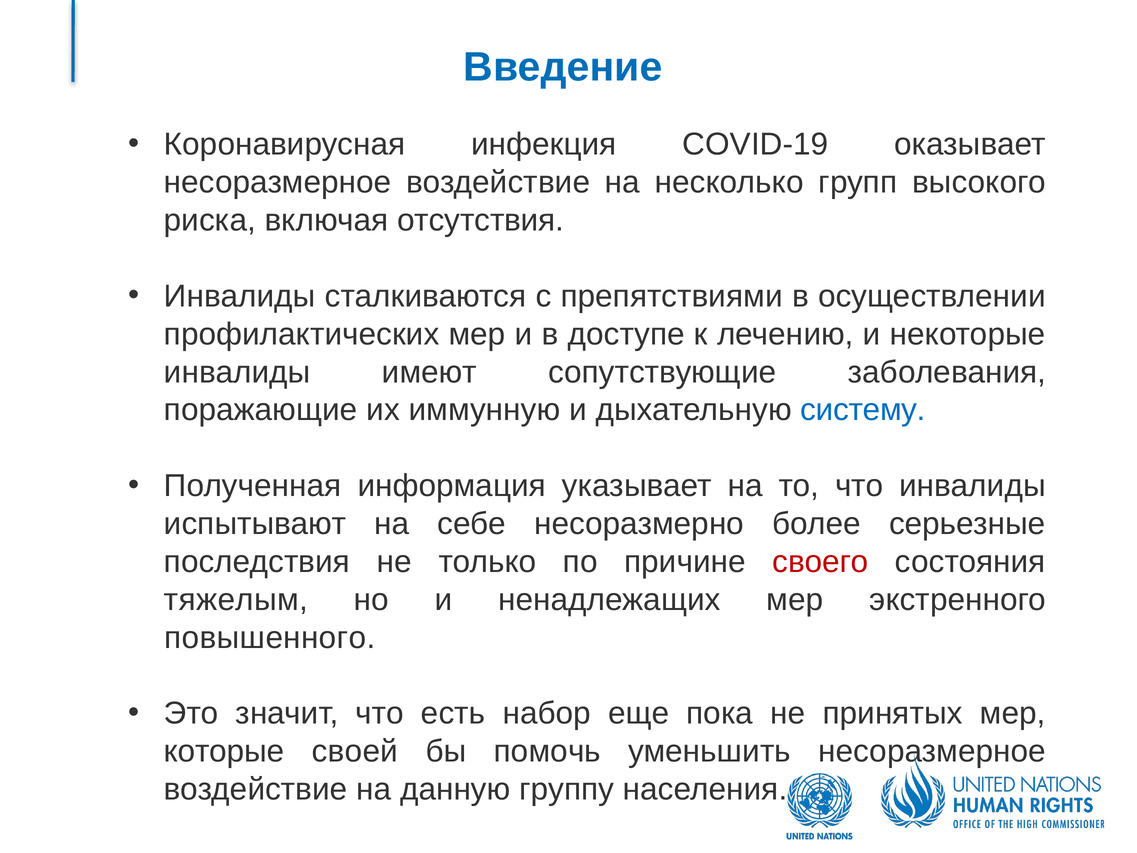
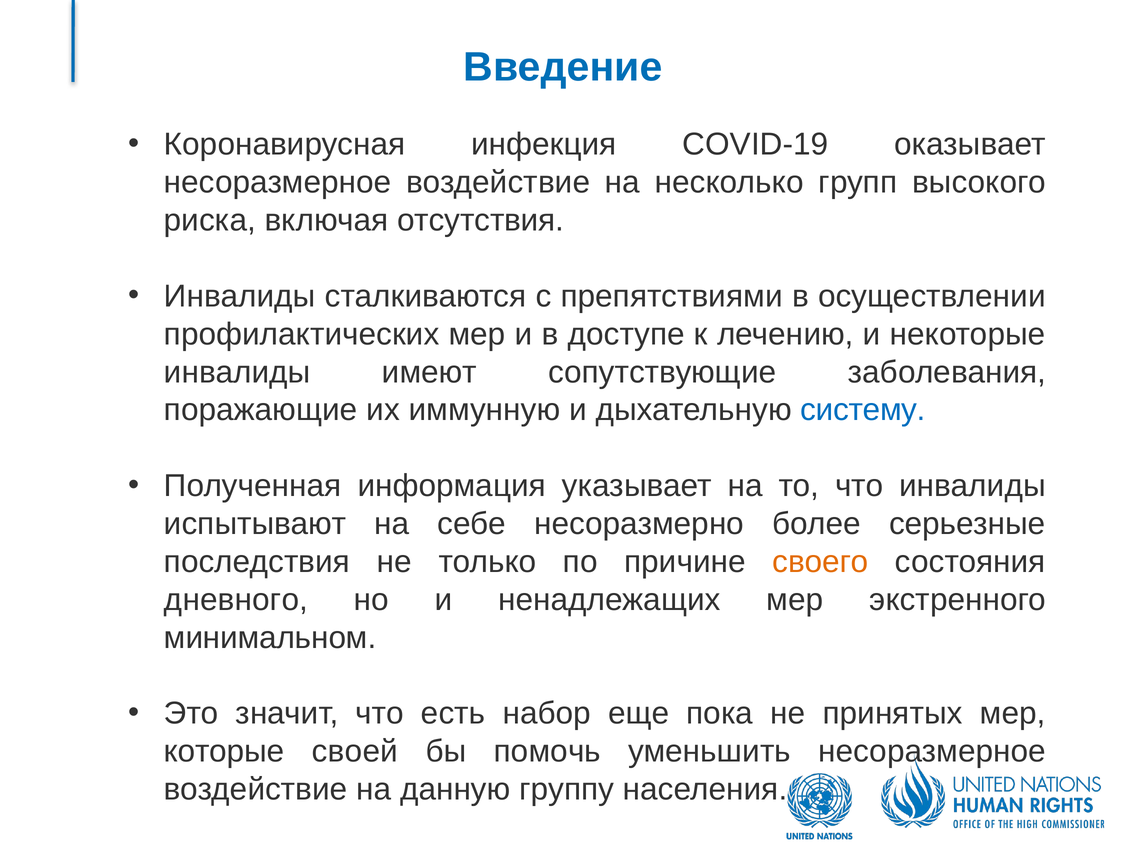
своего colour: red -> orange
тяжелым: тяжелым -> дневного
повышенного: повышенного -> минимальном
